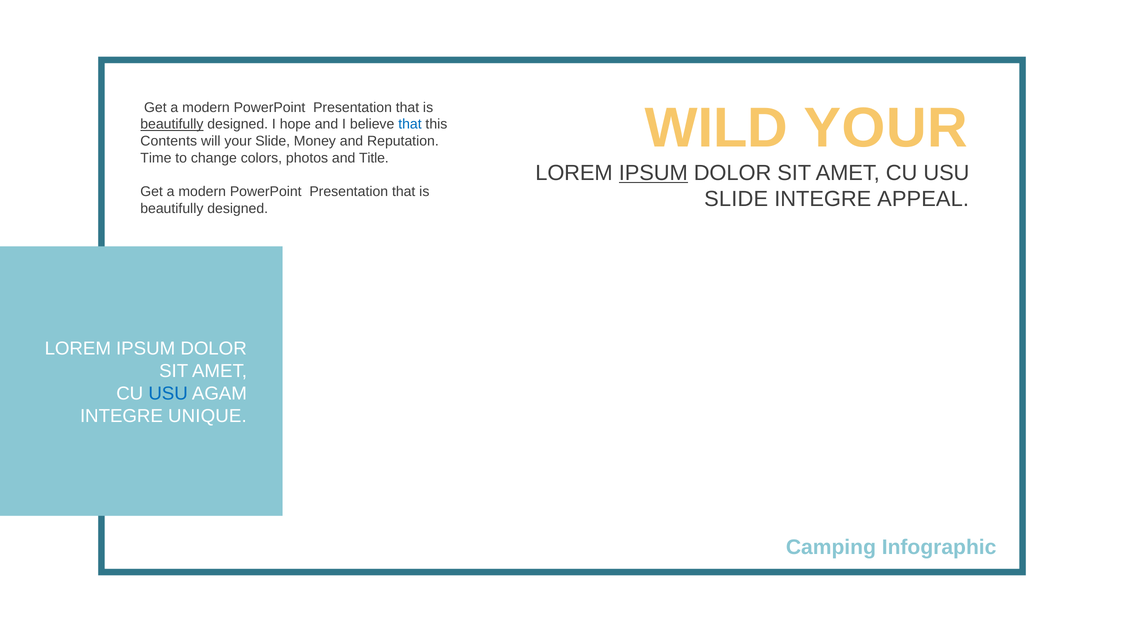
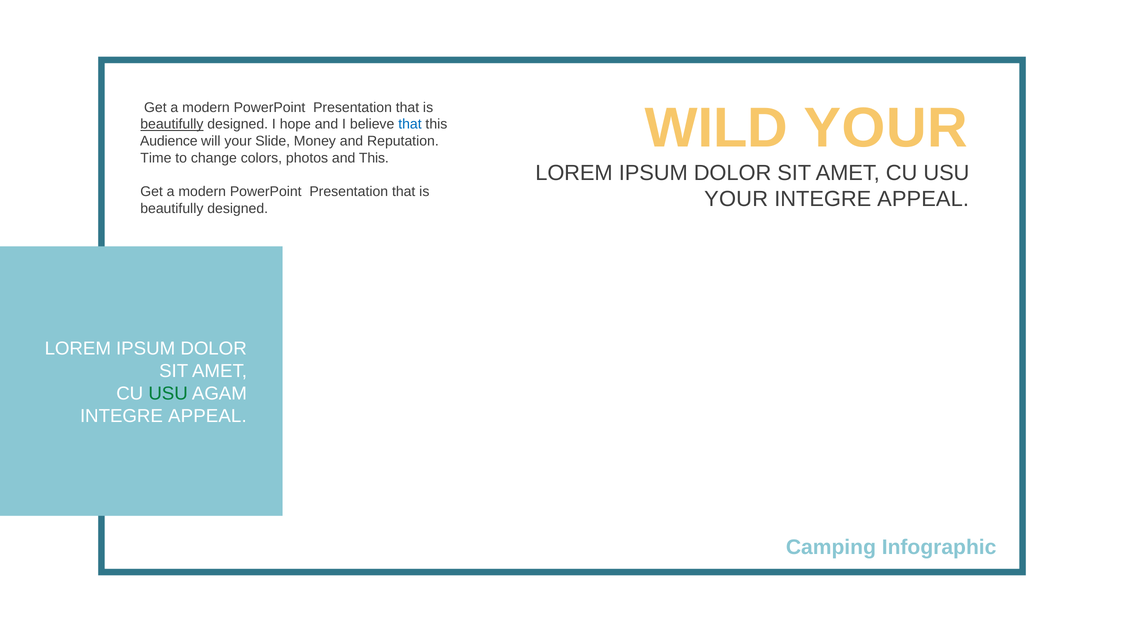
Contents: Contents -> Audience
and Title: Title -> This
IPSUM at (653, 173) underline: present -> none
SLIDE at (736, 199): SLIDE -> YOUR
USU at (168, 394) colour: blue -> green
UNIQUE at (207, 416): UNIQUE -> APPEAL
